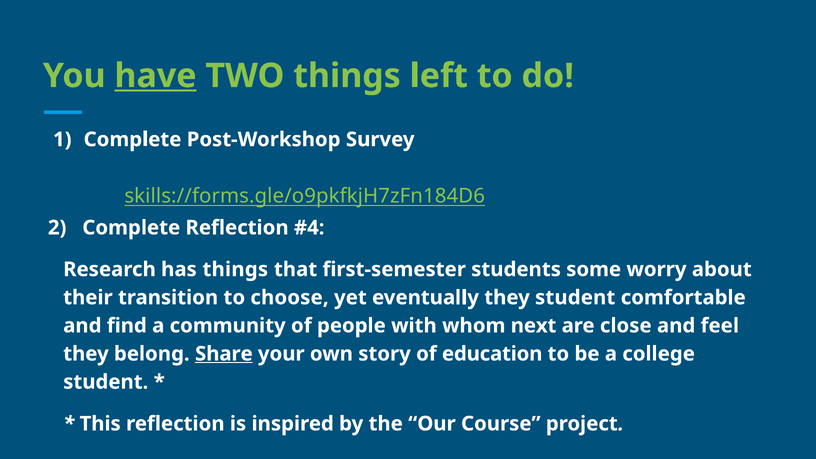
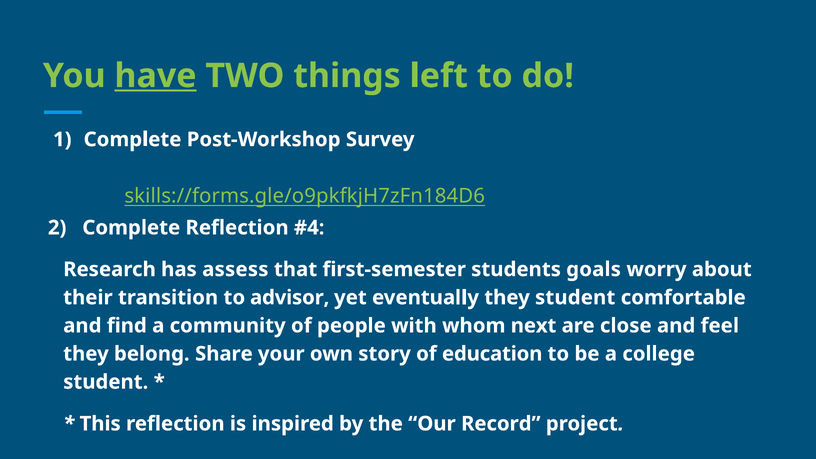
has things: things -> assess
some: some -> goals
choose: choose -> advisor
Share underline: present -> none
Course: Course -> Record
